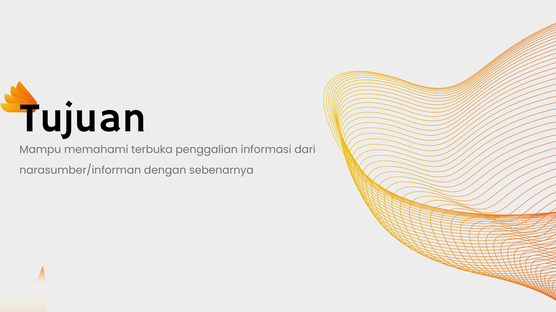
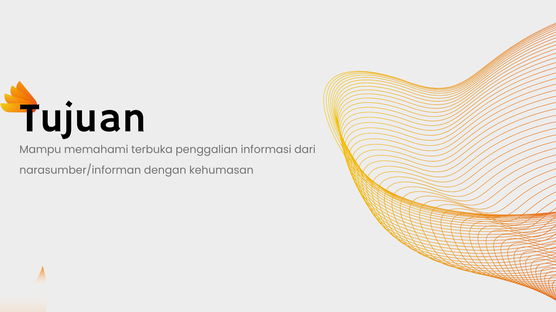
sebenarnya: sebenarnya -> kehumasan
